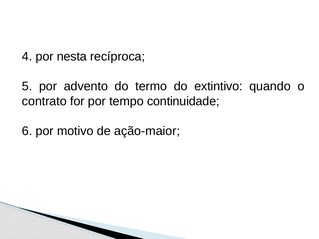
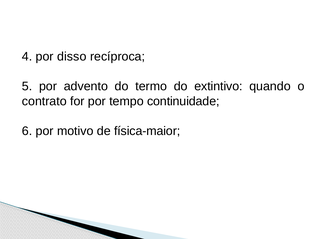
nesta: nesta -> disso
ação-maior: ação-maior -> física-maior
